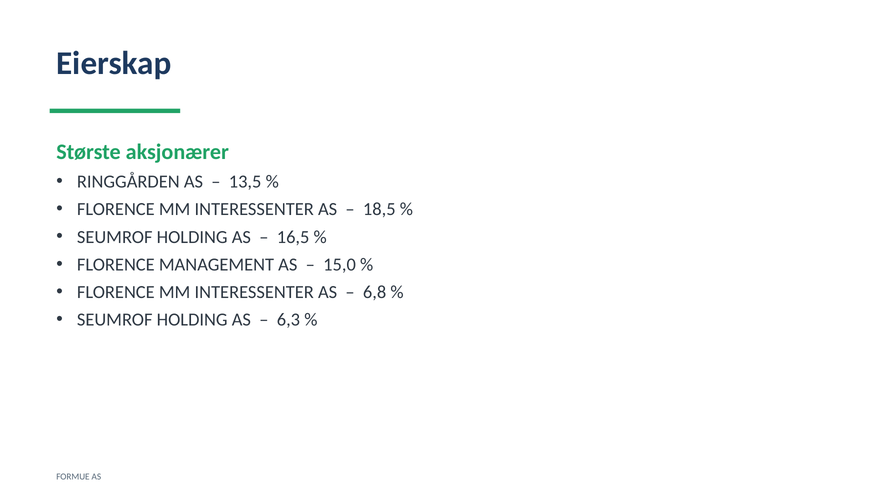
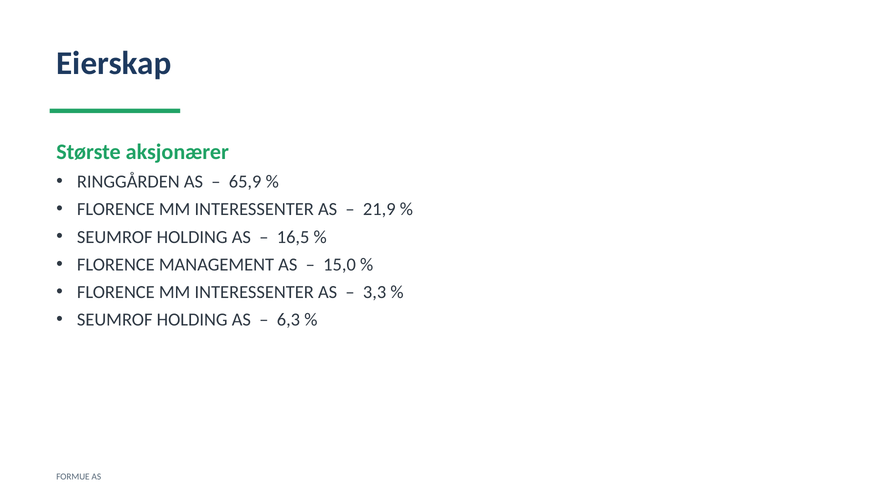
13,5: 13,5 -> 65,9
18,5: 18,5 -> 21,9
6,8: 6,8 -> 3,3
